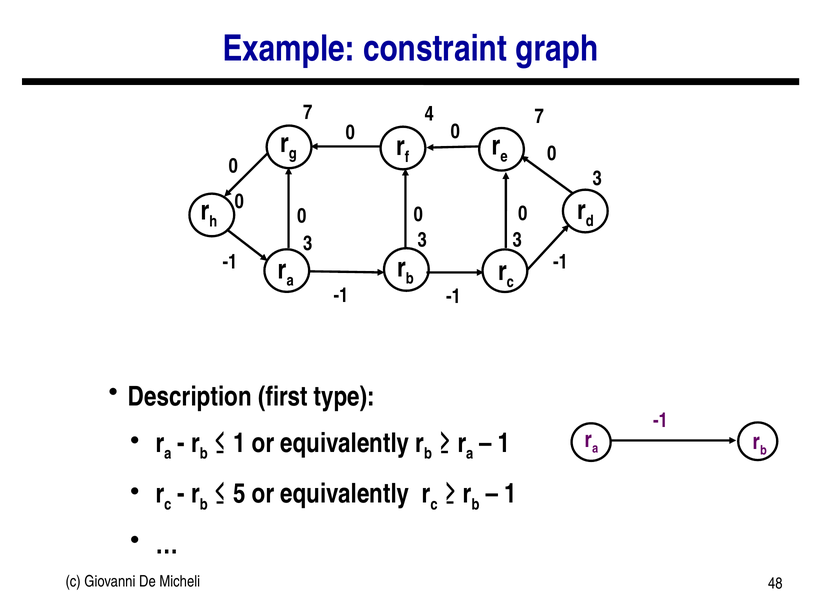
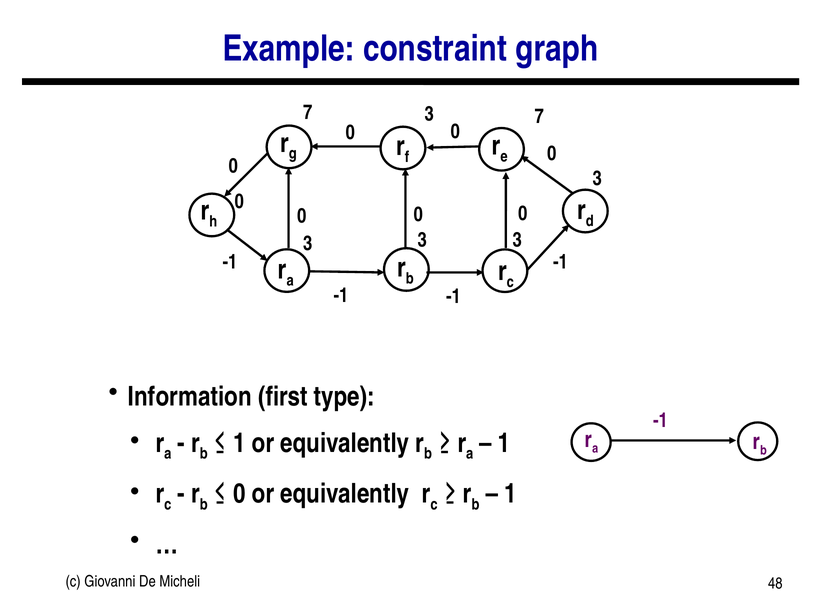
4 at (430, 114): 4 -> 3
Description: Description -> Information
5 at (239, 494): 5 -> 0
